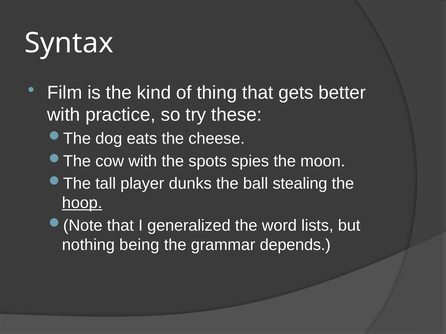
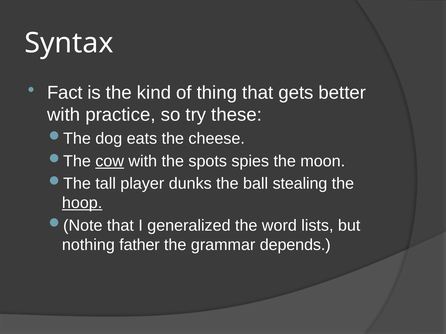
Film: Film -> Fact
cow underline: none -> present
being: being -> father
